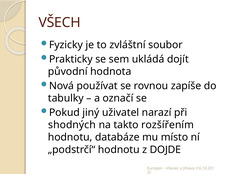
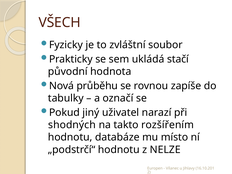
dojít: dojít -> stačí
používat: používat -> průběhu
DOJDE: DOJDE -> NELZE
